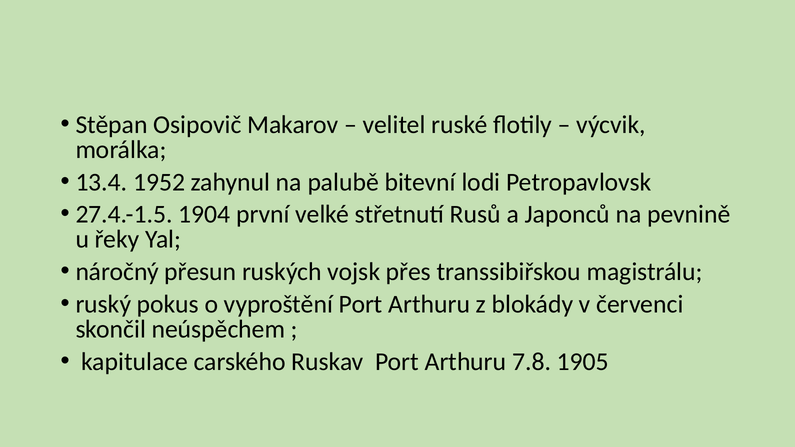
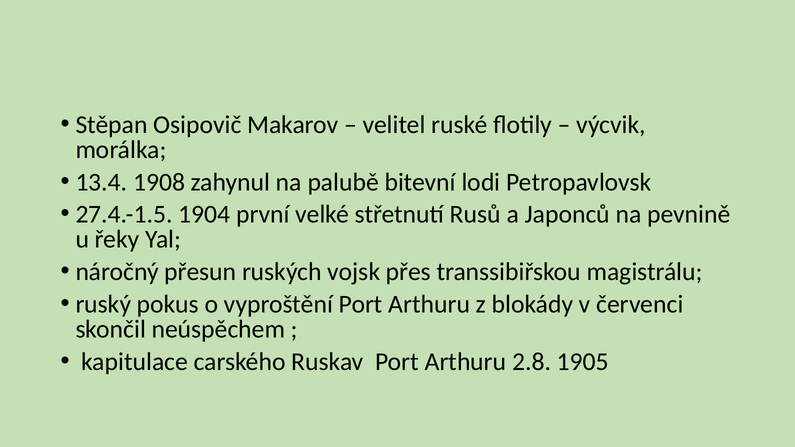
1952: 1952 -> 1908
7.8: 7.8 -> 2.8
